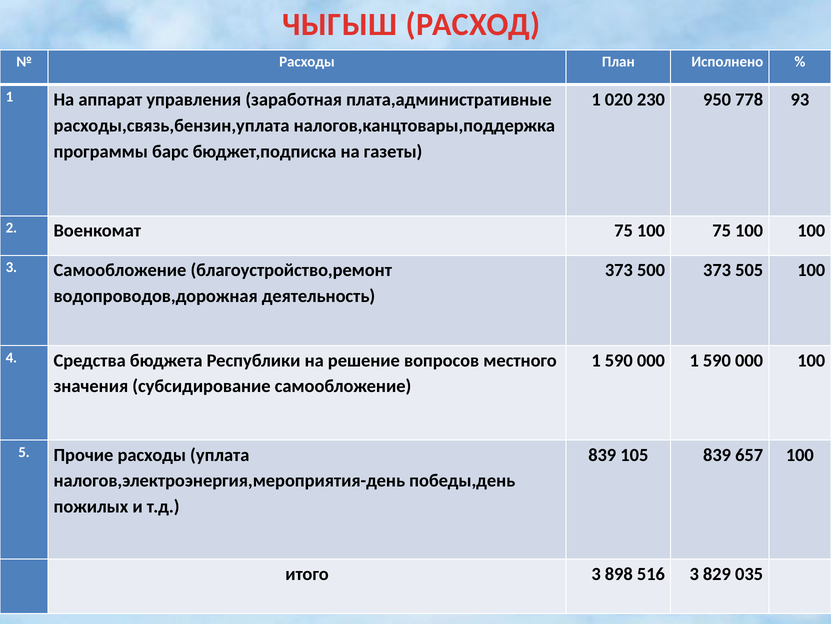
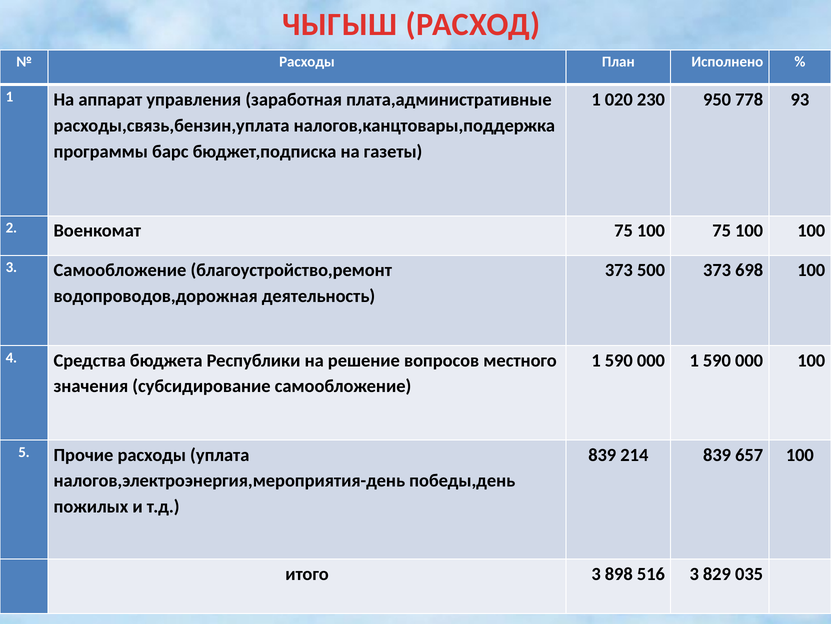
505: 505 -> 698
105: 105 -> 214
